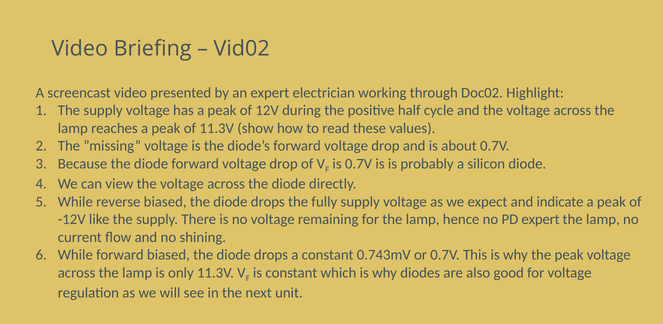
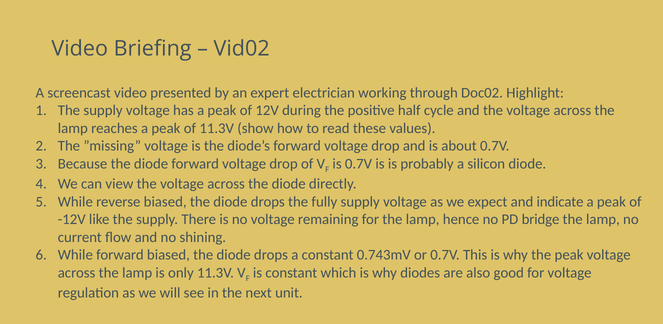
PD expert: expert -> bridge
